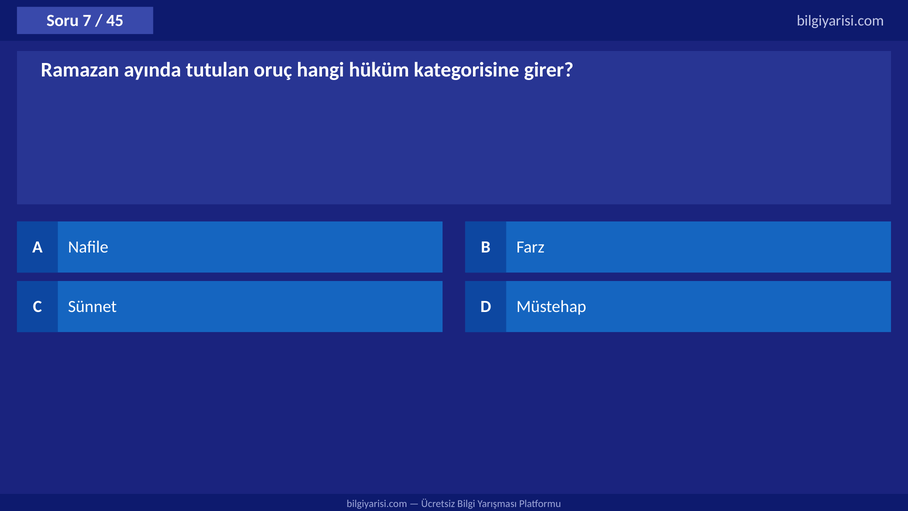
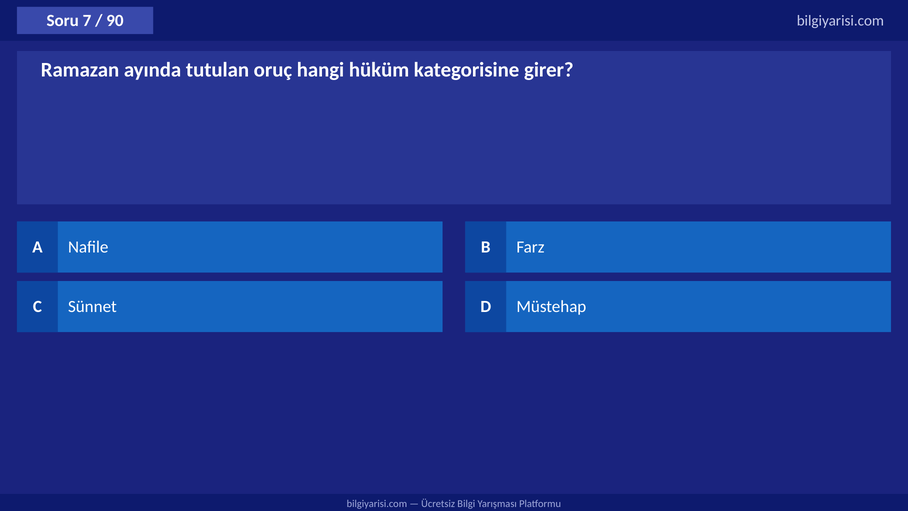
45: 45 -> 90
